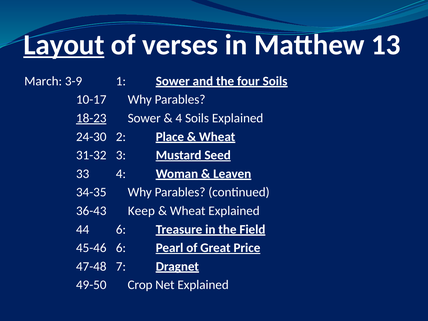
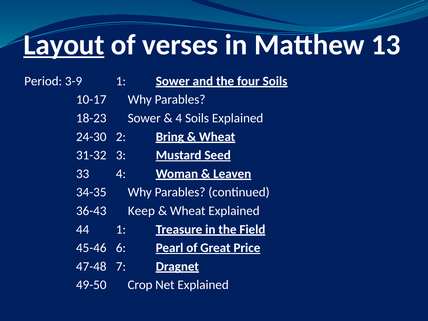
March: March -> Period
18-23 underline: present -> none
Place: Place -> Bring
44 6: 6 -> 1
